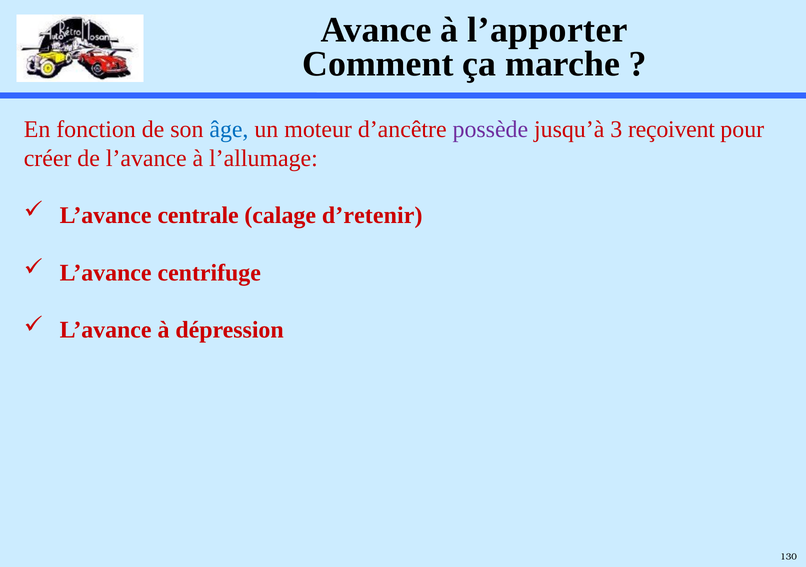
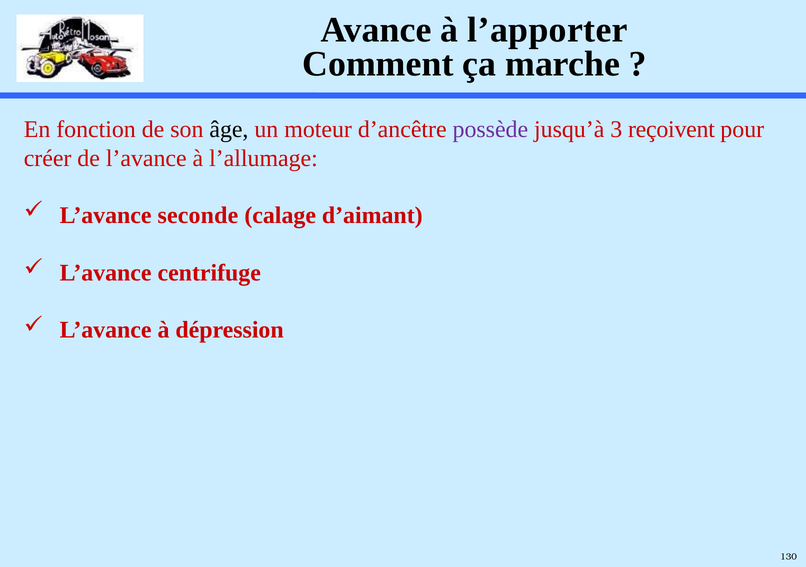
âge colour: blue -> black
centrale: centrale -> seconde
d’retenir: d’retenir -> d’aimant
